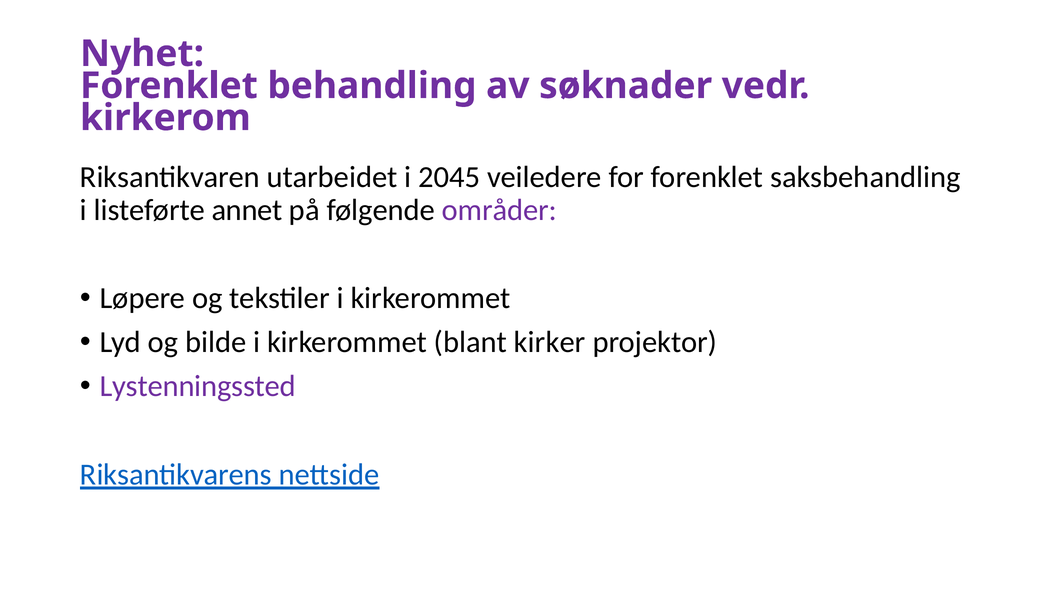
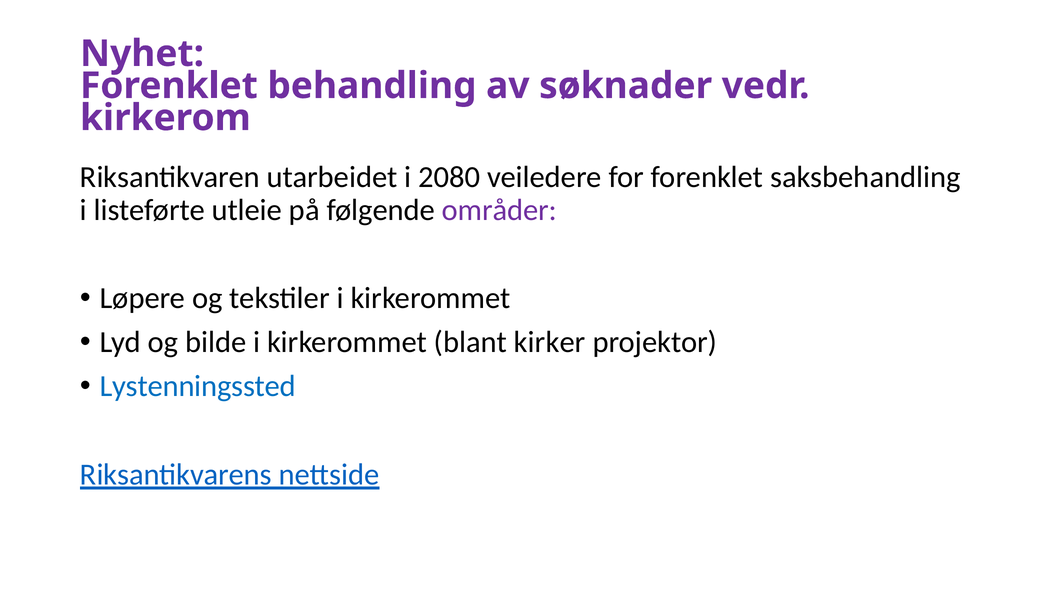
2045: 2045 -> 2080
annet: annet -> utleie
Lystenningssted colour: purple -> blue
